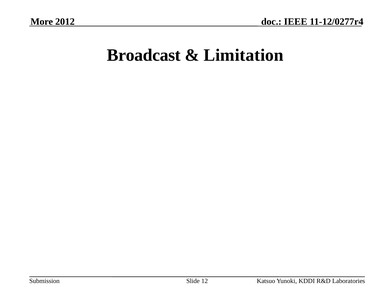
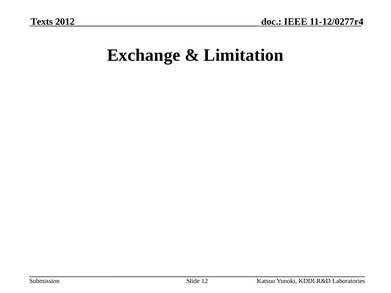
More: More -> Texts
Broadcast: Broadcast -> Exchange
